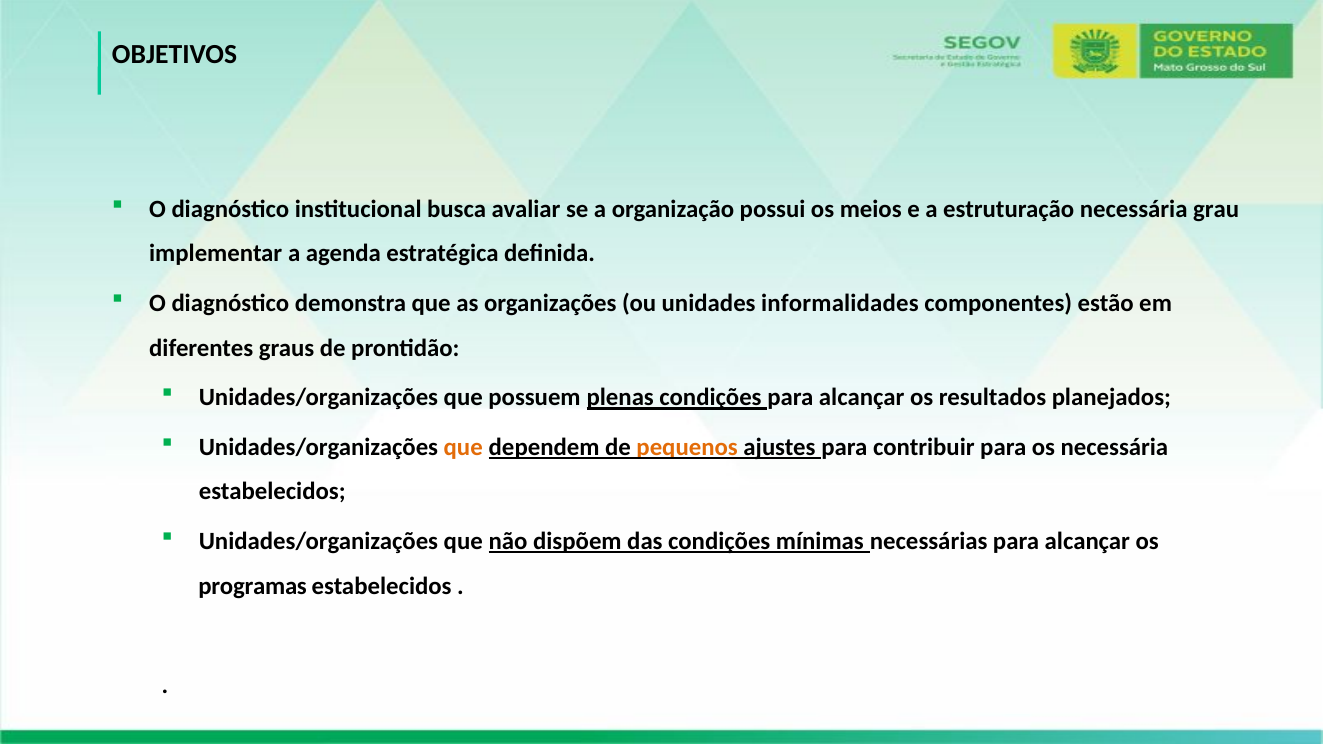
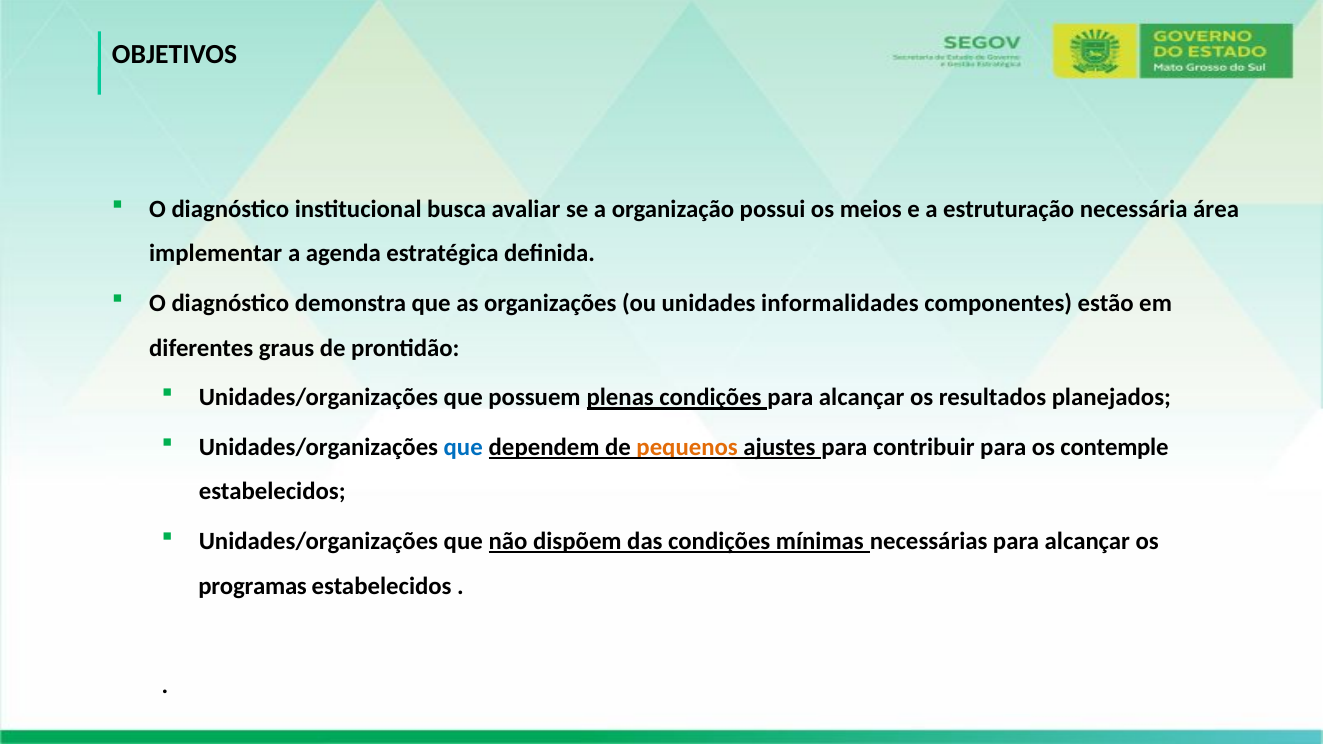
grau: grau -> área
que at (463, 447) colour: orange -> blue
os necessária: necessária -> contemple
